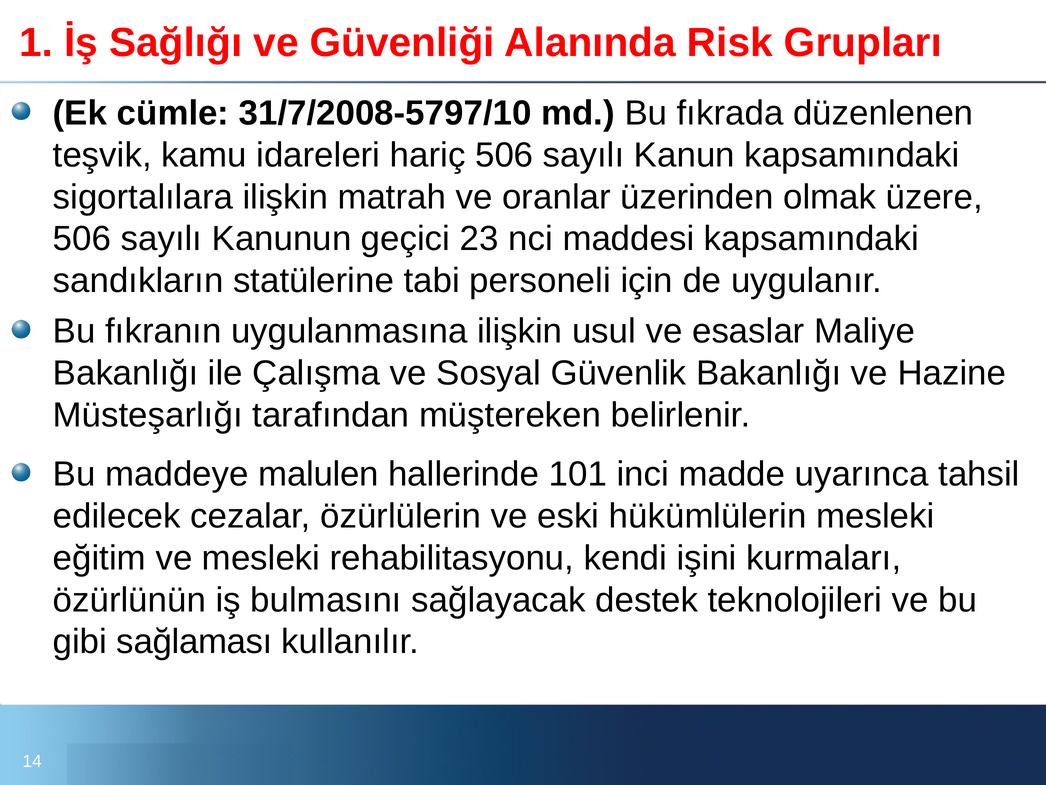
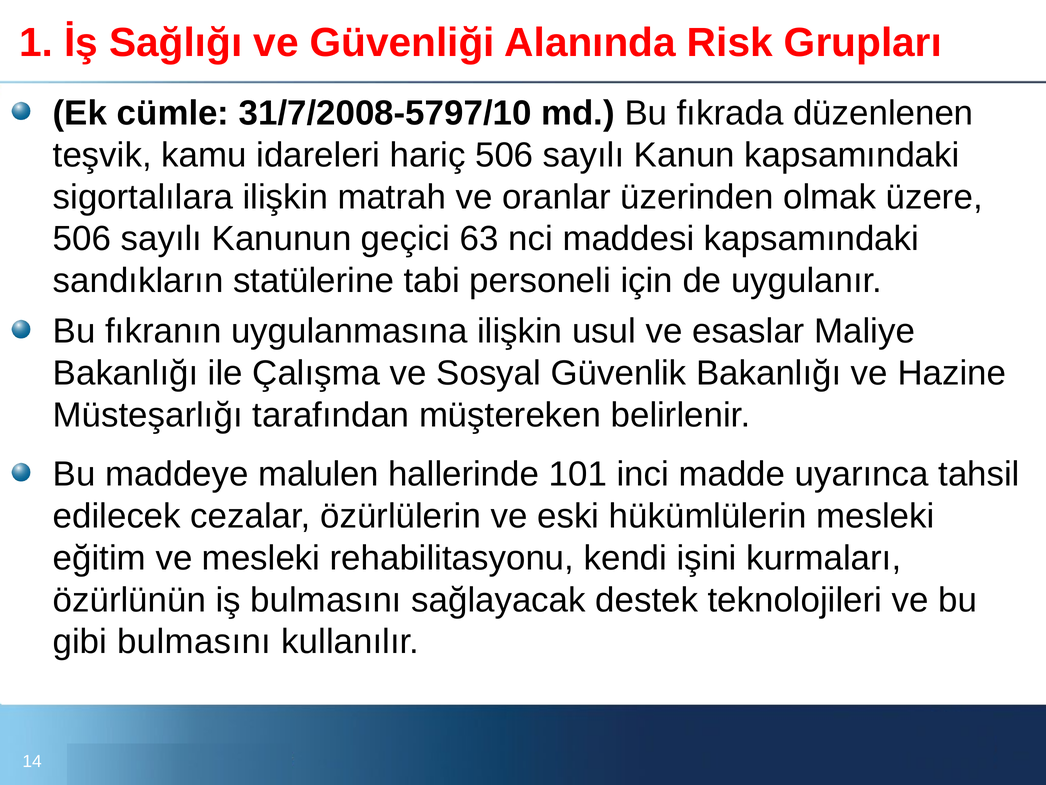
23: 23 -> 63
gibi sağlaması: sağlaması -> bulmasını
